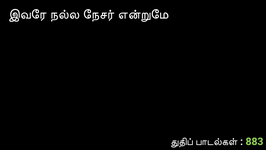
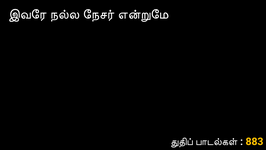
883 colour: light green -> yellow
